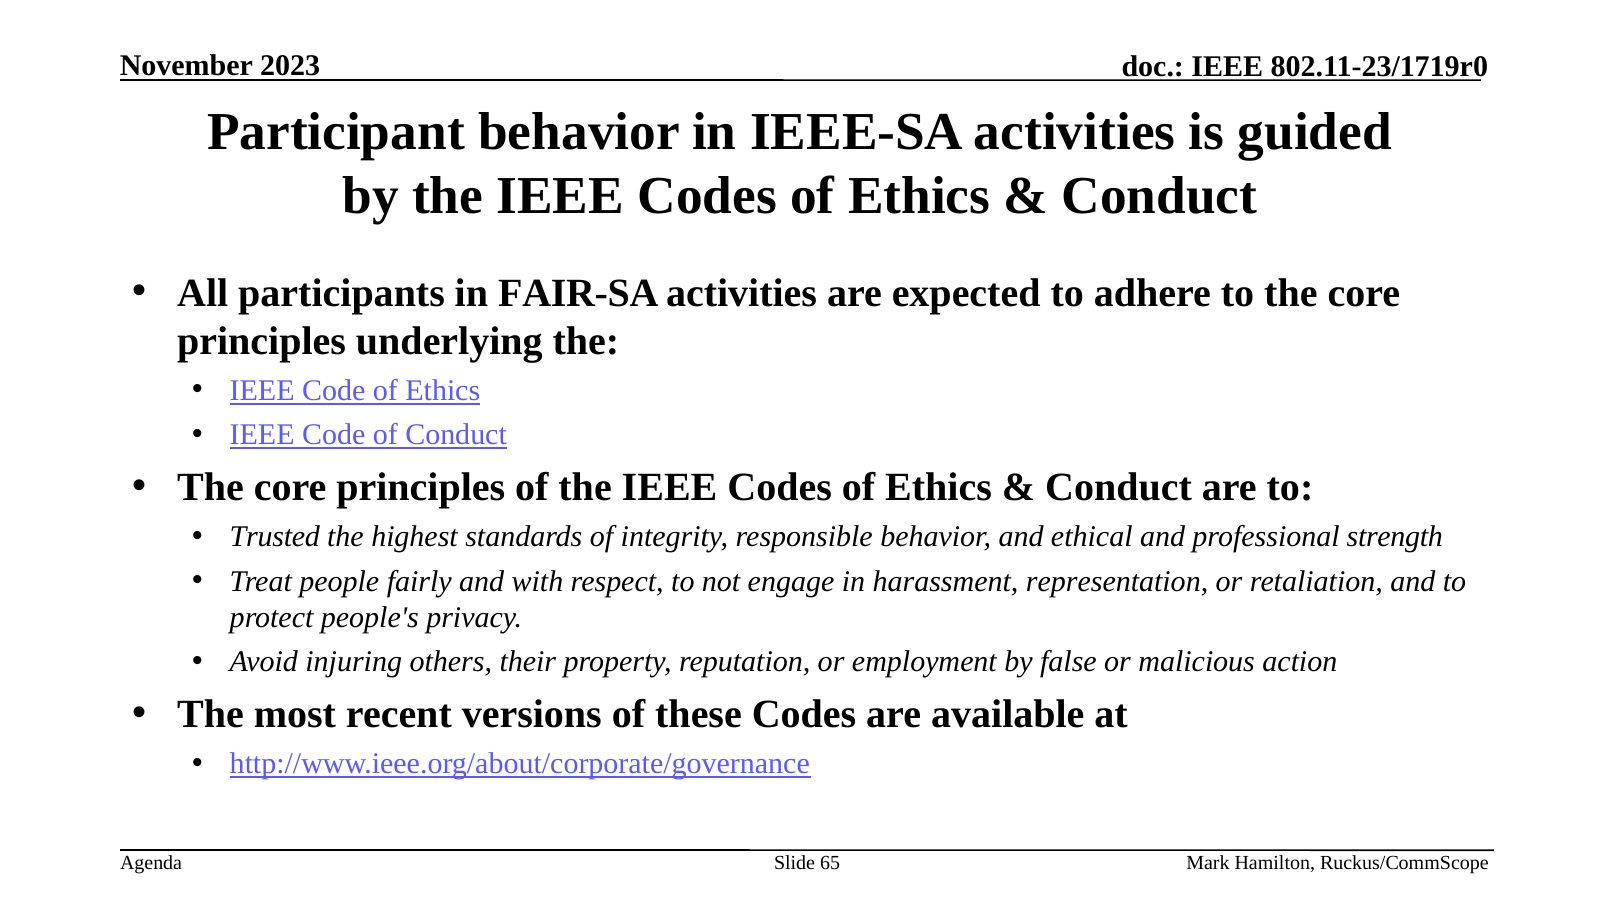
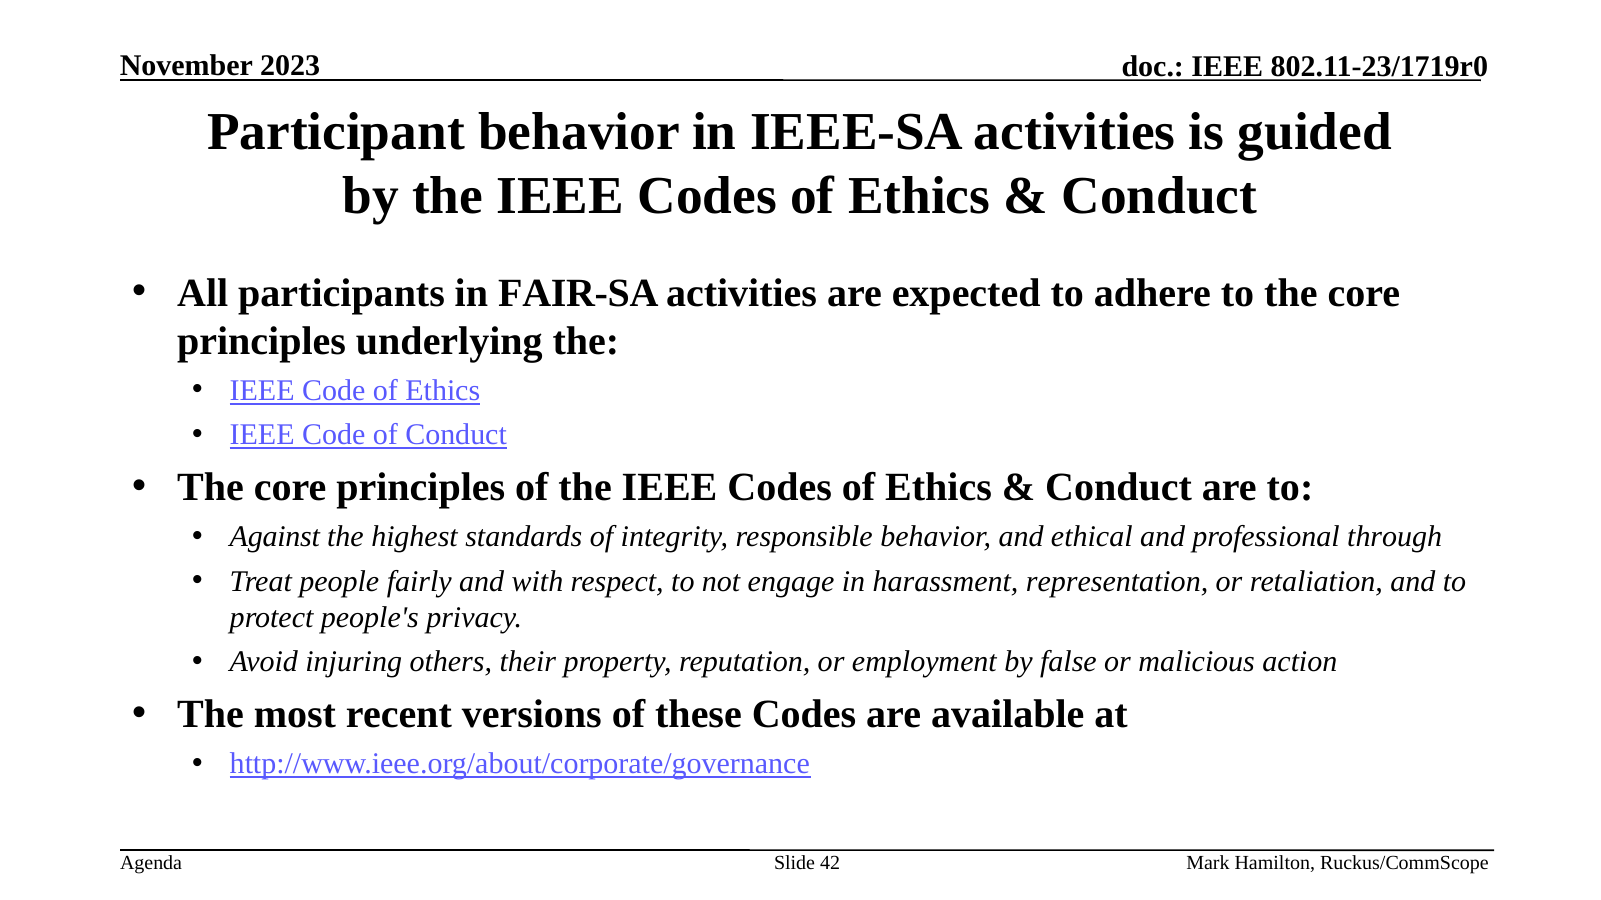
Trusted: Trusted -> Against
strength: strength -> through
65: 65 -> 42
